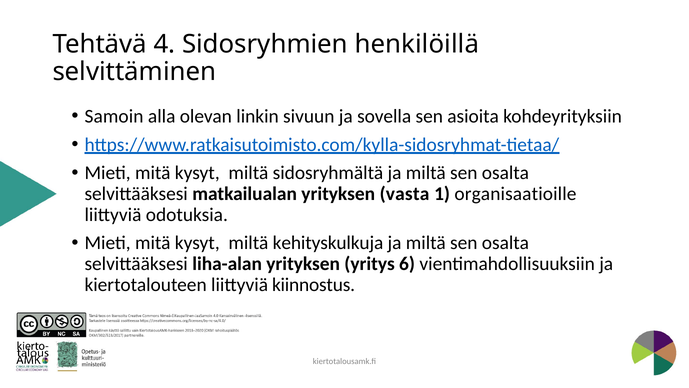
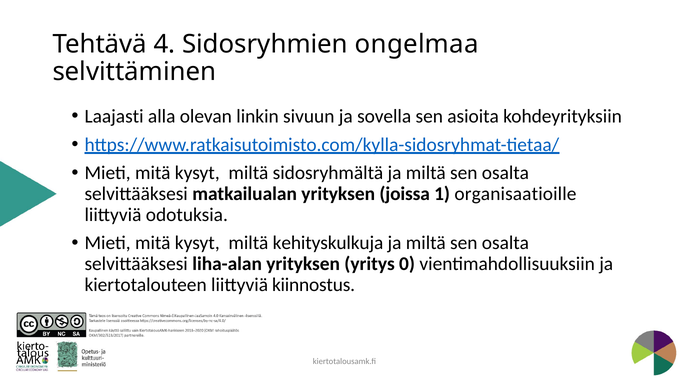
henkilöillä: henkilöillä -> ongelmaa
Samoin: Samoin -> Laajasti
vasta: vasta -> joissa
6: 6 -> 0
